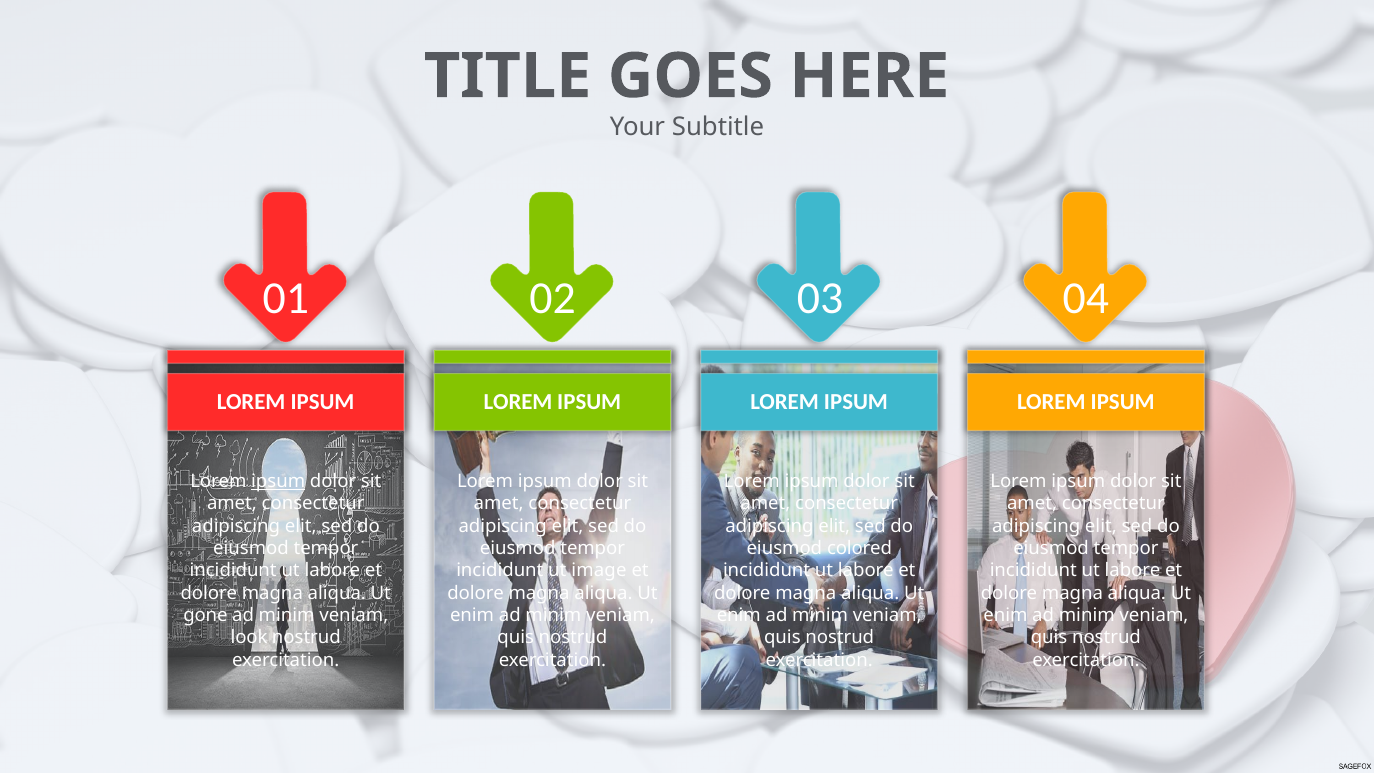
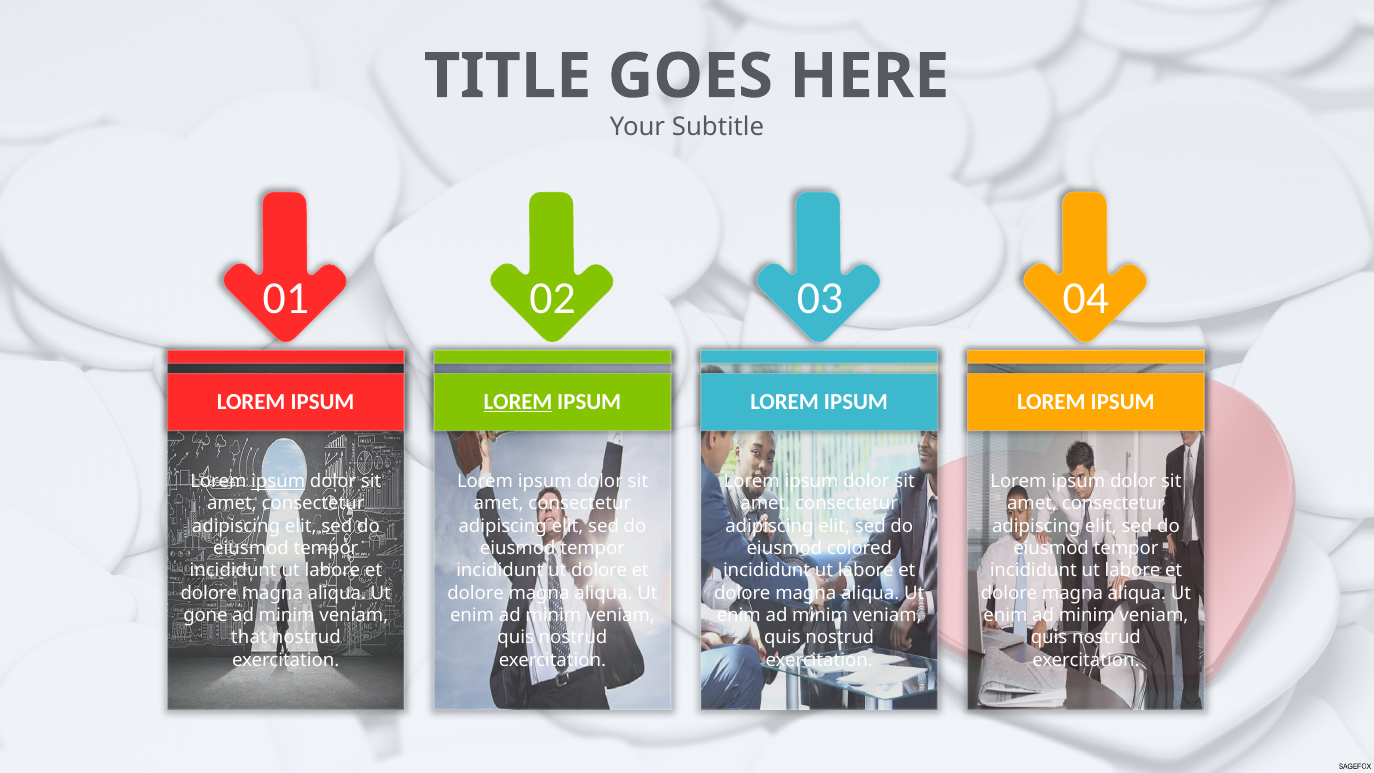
LOREM at (518, 402) underline: none -> present
ut image: image -> dolore
look: look -> that
